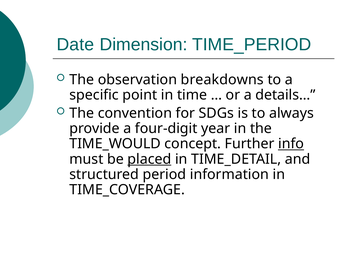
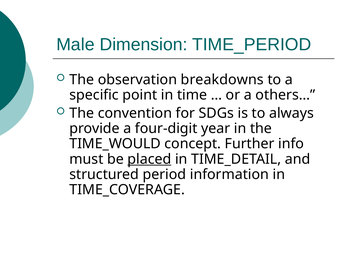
Date: Date -> Male
details…: details… -> others…
info underline: present -> none
